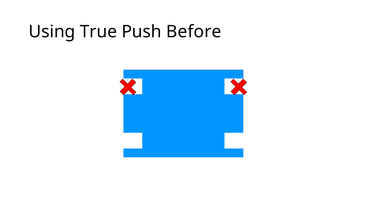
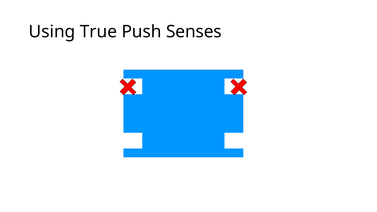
Before: Before -> Senses
